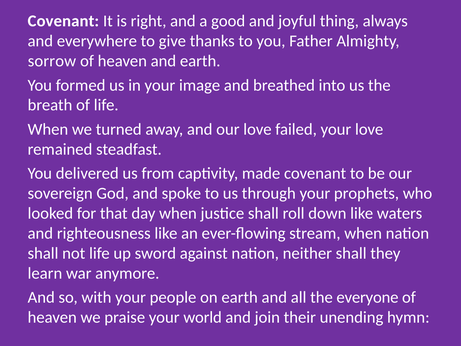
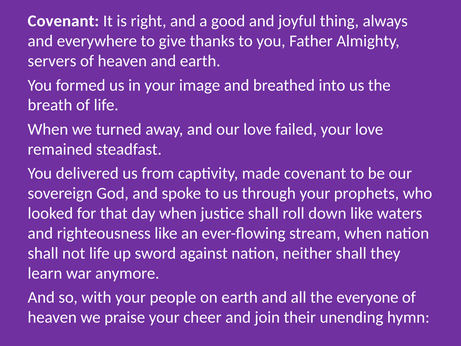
sorrow: sorrow -> servers
world: world -> cheer
